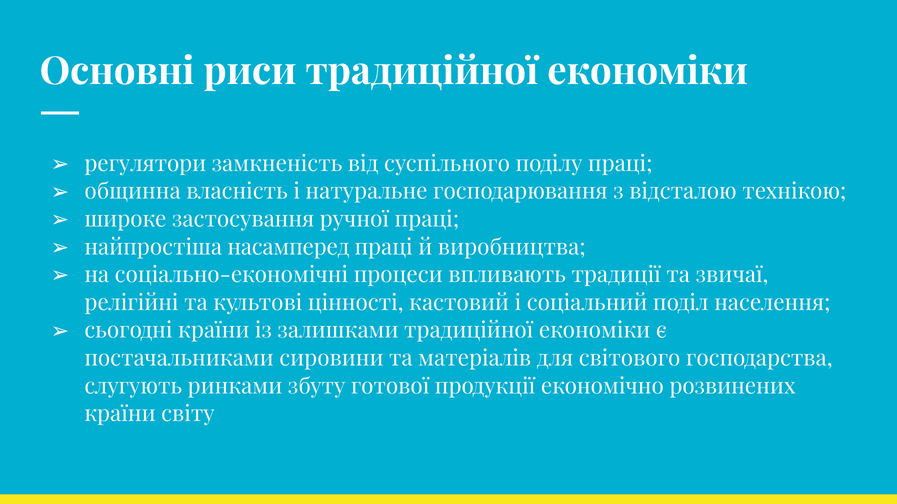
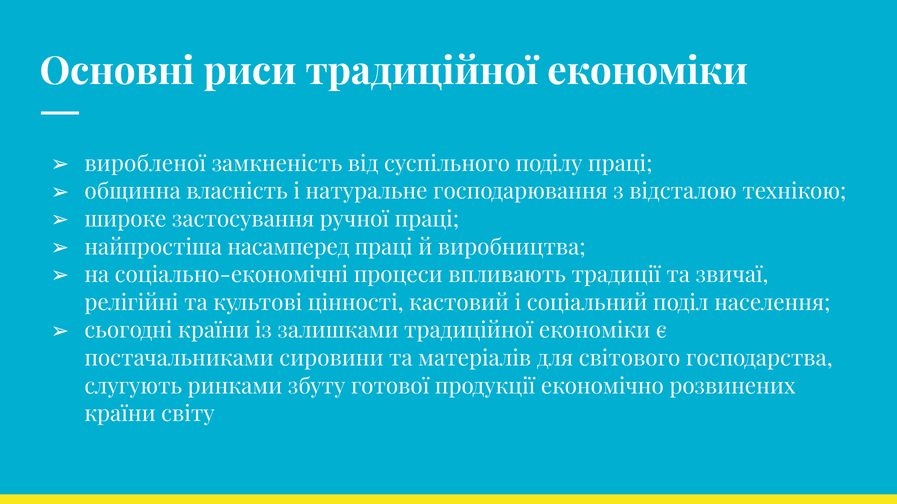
регулятори: регулятори -> виробленої
